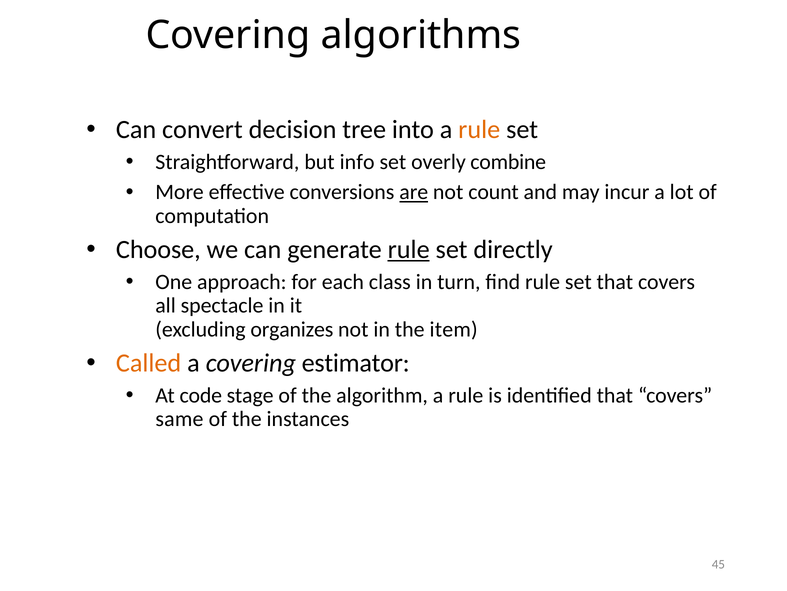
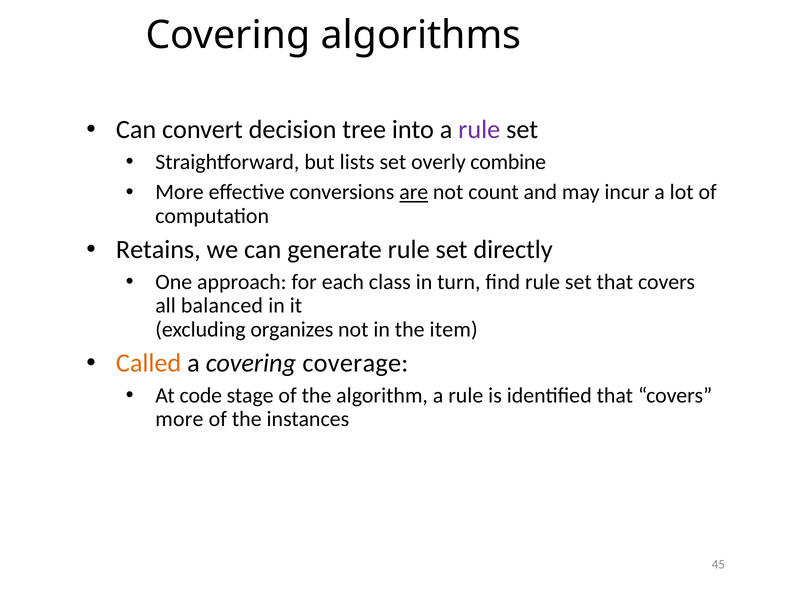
rule at (479, 129) colour: orange -> purple
info: info -> lists
Choose: Choose -> Retains
rule at (409, 249) underline: present -> none
spectacle: spectacle -> balanced
estimator: estimator -> coverage
same at (179, 419): same -> more
